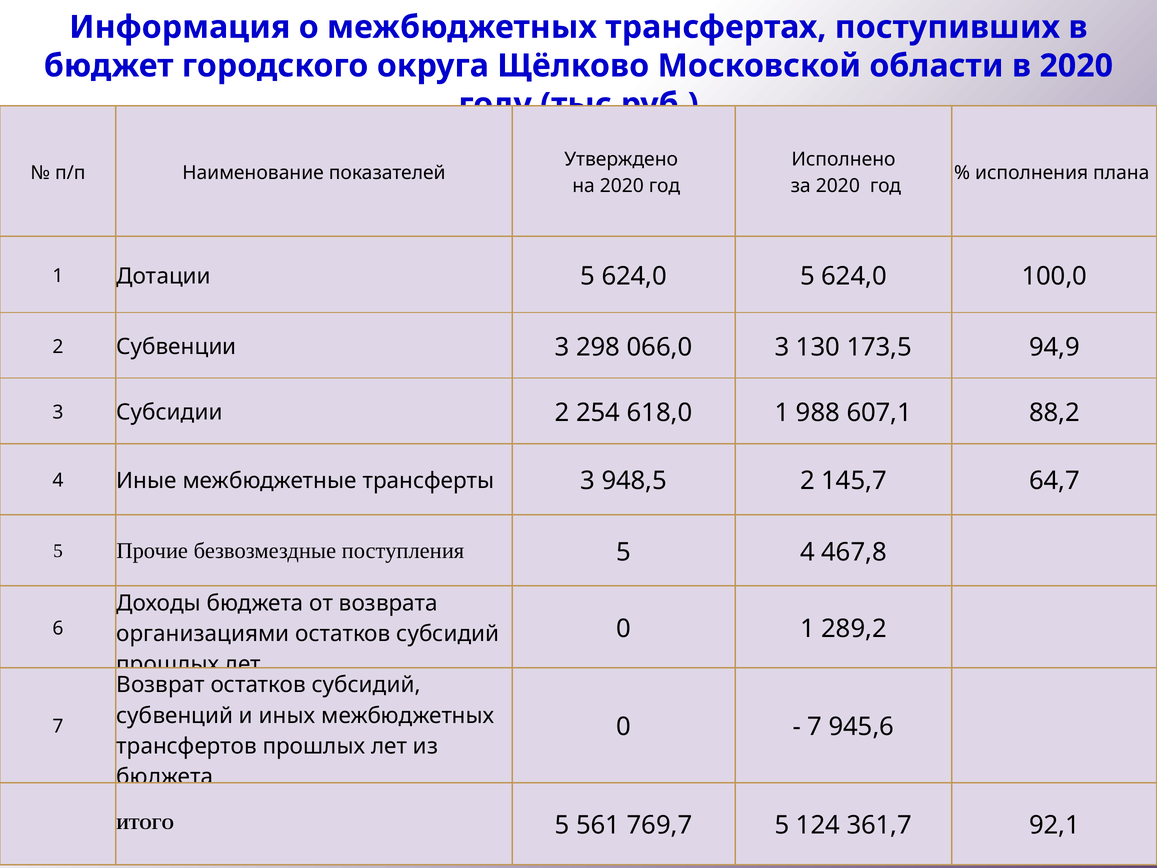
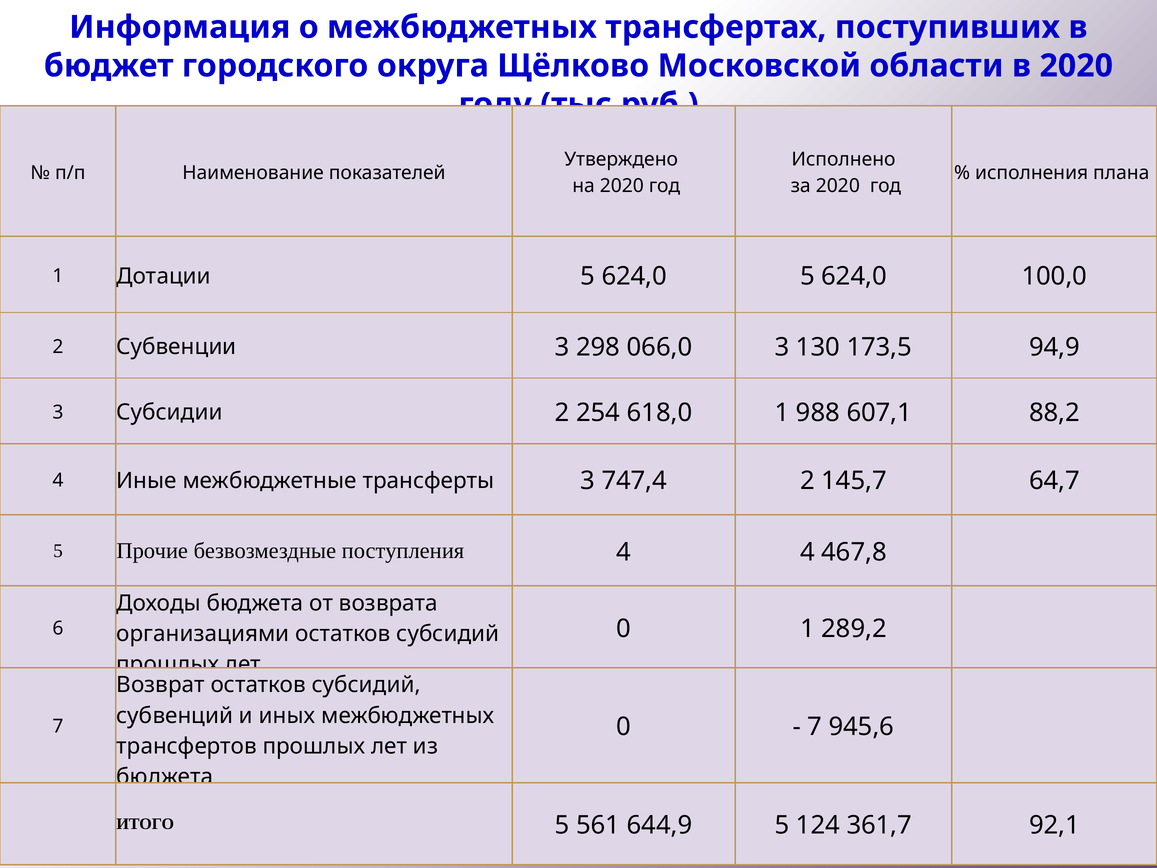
948,5: 948,5 -> 747,4
поступления 5: 5 -> 4
769,7: 769,7 -> 644,9
